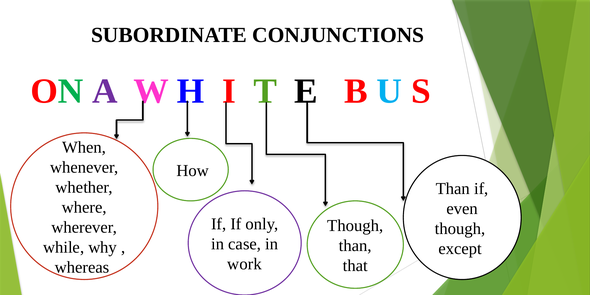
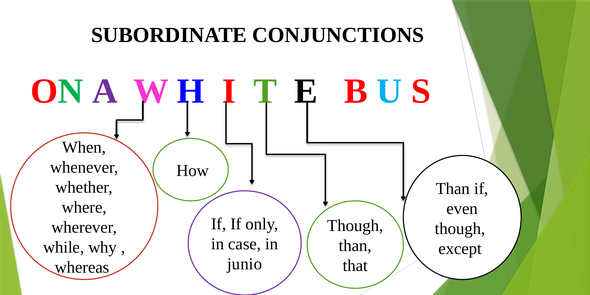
work: work -> junio
